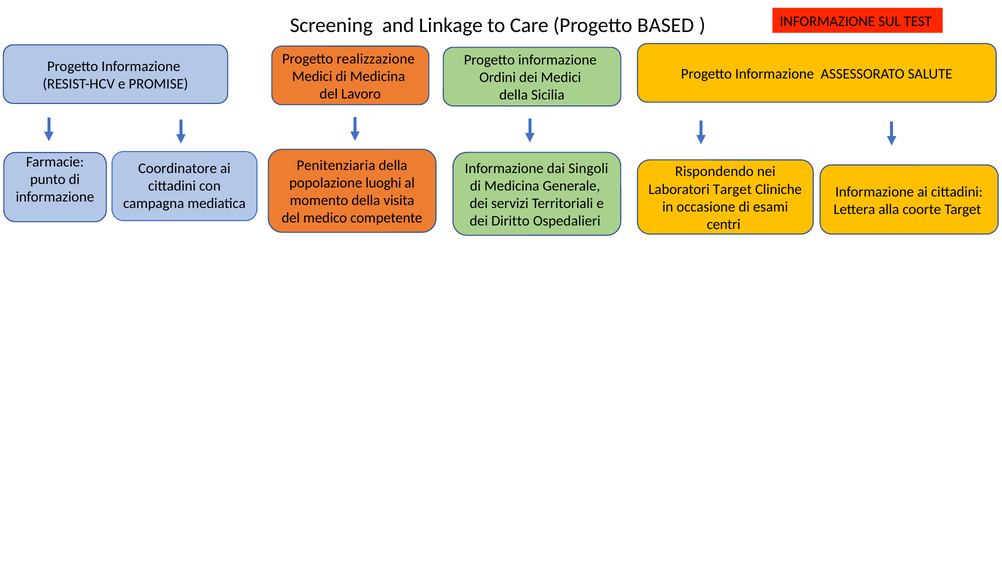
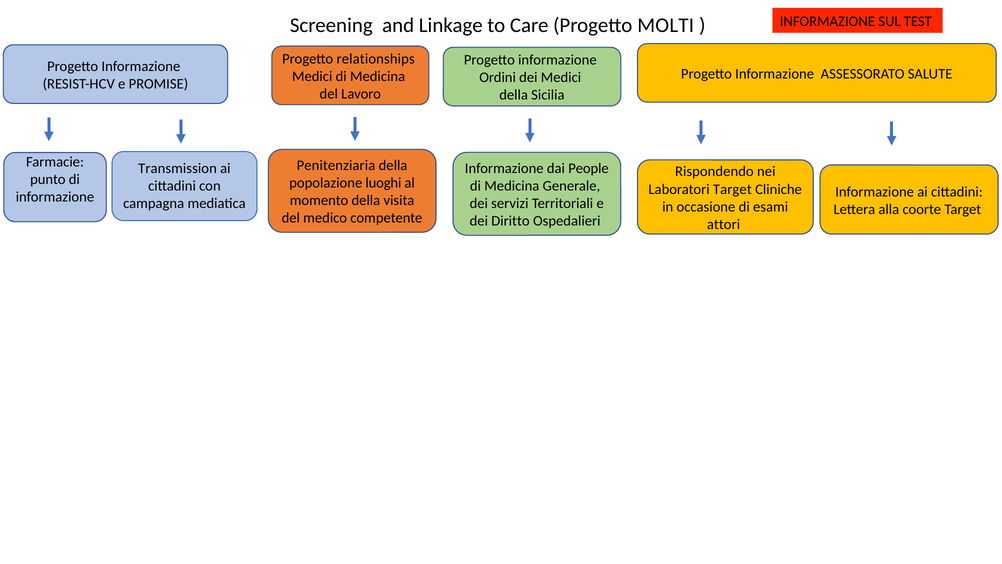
BASED: BASED -> MOLTI
realizzazione: realizzazione -> relationships
Coordinatore: Coordinatore -> Transmission
Singoli: Singoli -> People
centri: centri -> attori
